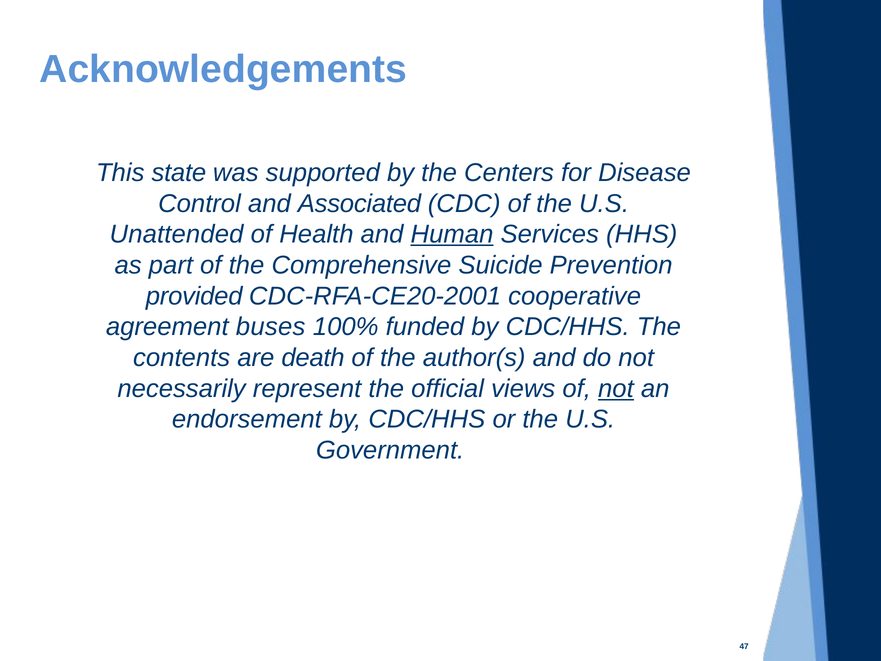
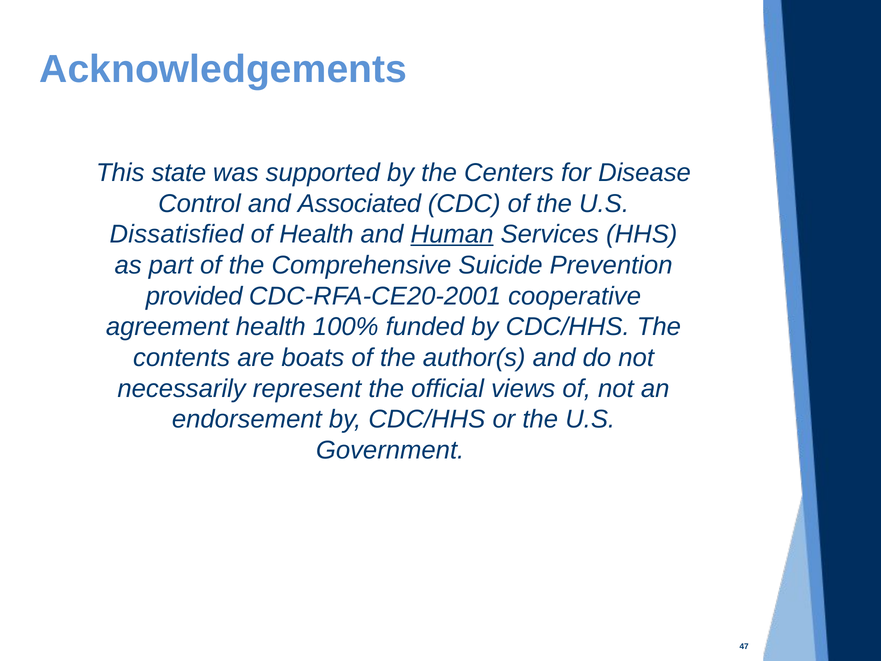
Unattended: Unattended -> Dissatisfied
agreement buses: buses -> health
death: death -> boats
not at (616, 388) underline: present -> none
